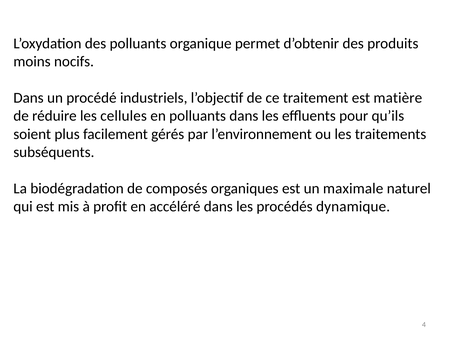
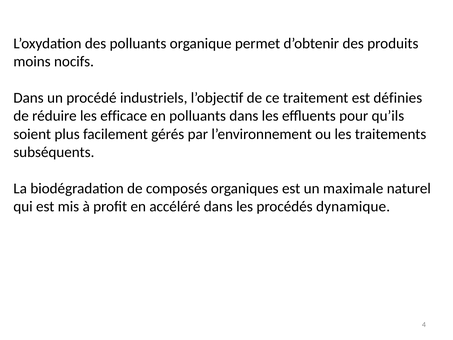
matière: matière -> définies
cellules: cellules -> efficace
